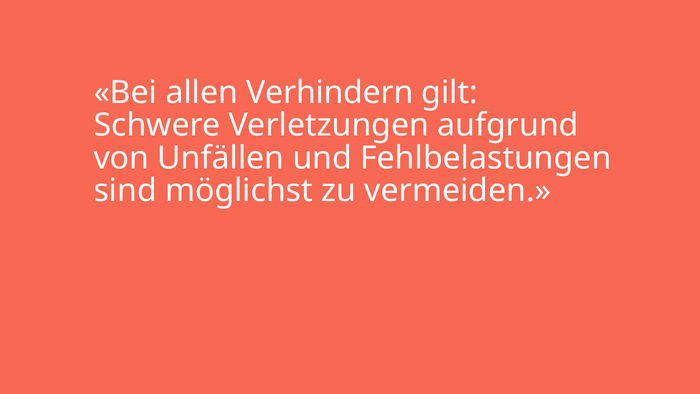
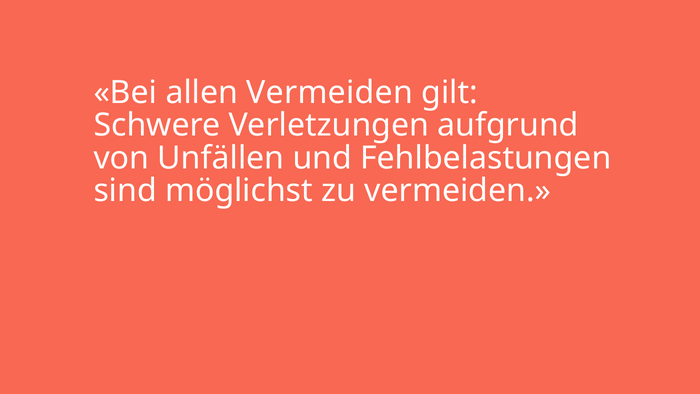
allen Verhindern: Verhindern -> Vermeiden
